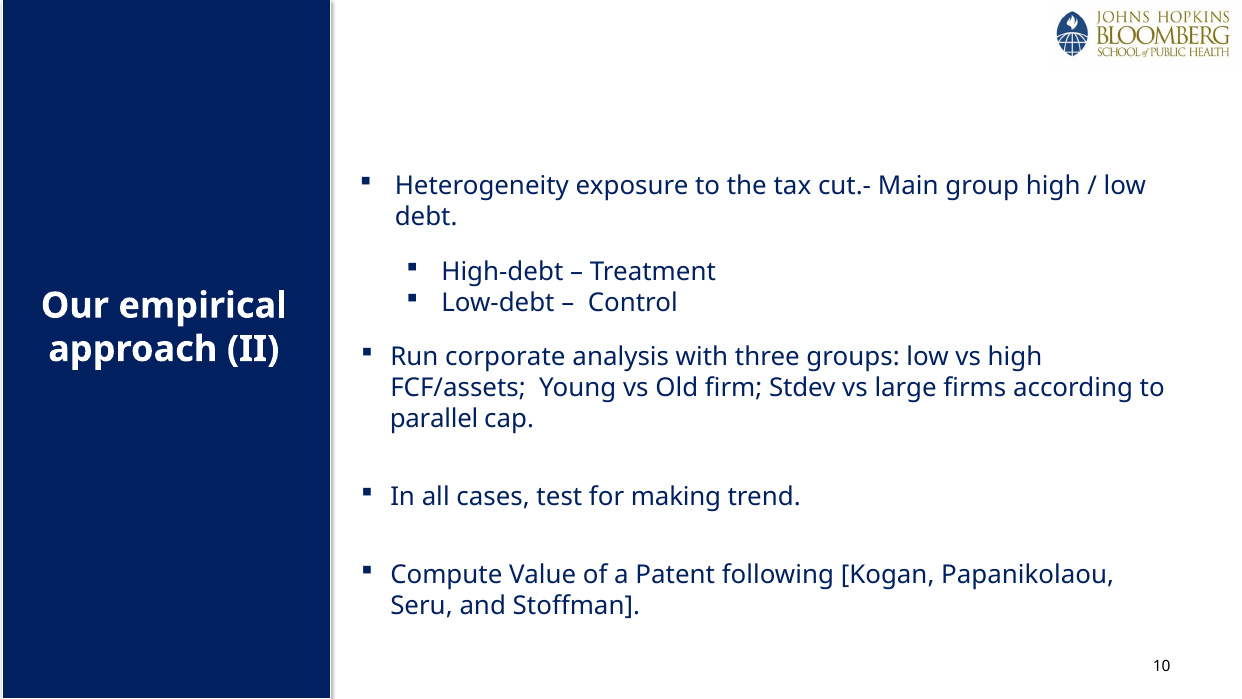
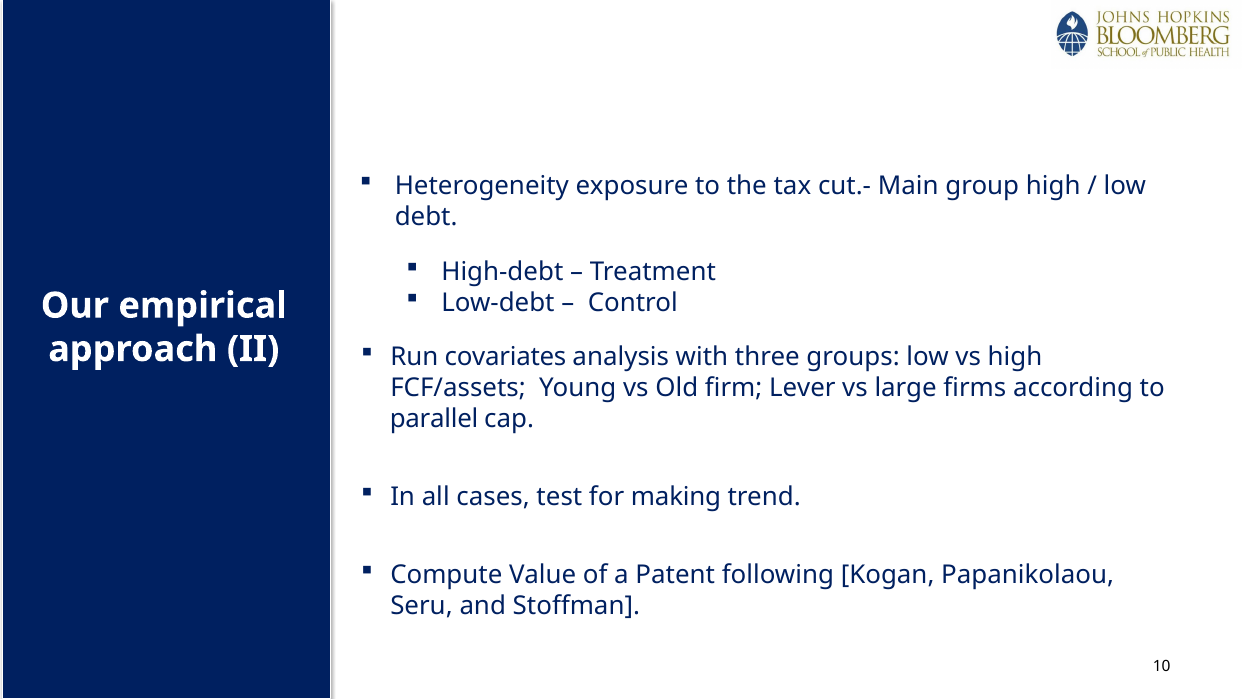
corporate: corporate -> covariates
Stdev: Stdev -> Lever
